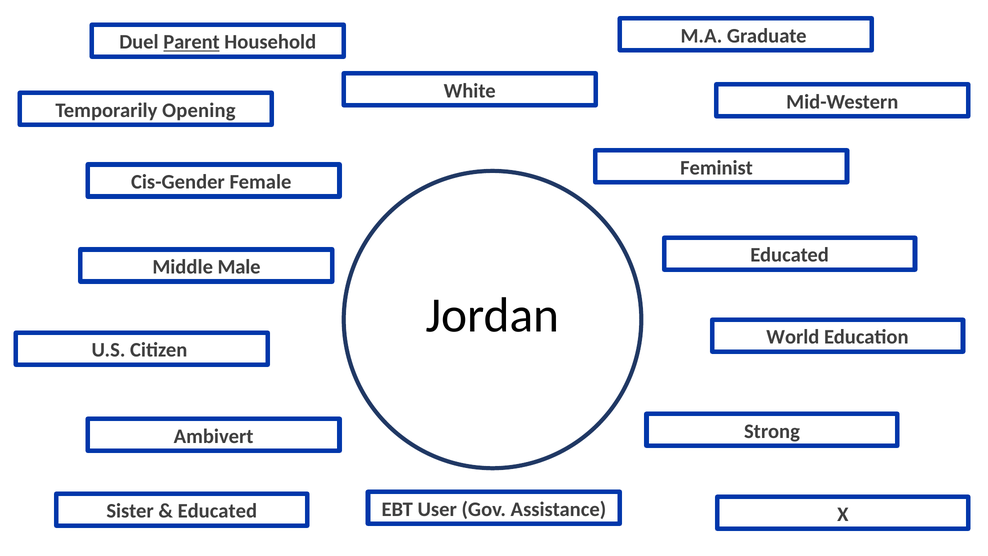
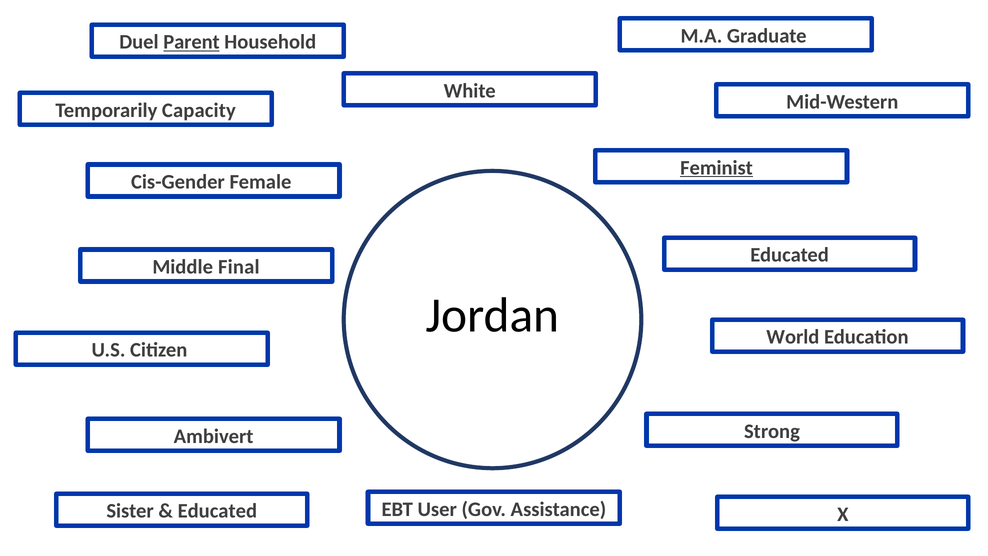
Opening: Opening -> Capacity
Feminist underline: none -> present
Male: Male -> Final
